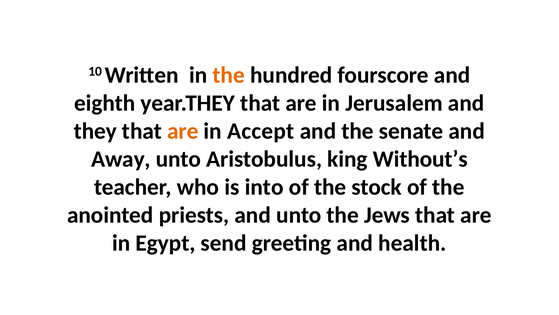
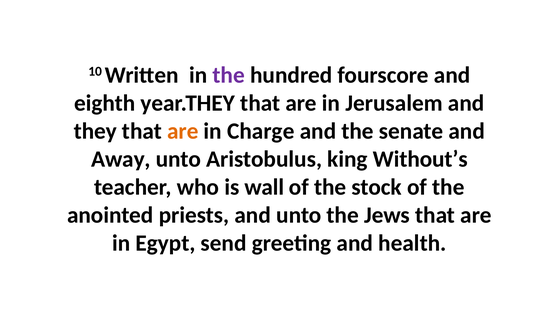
the at (229, 75) colour: orange -> purple
Accept: Accept -> Charge
into: into -> wall
